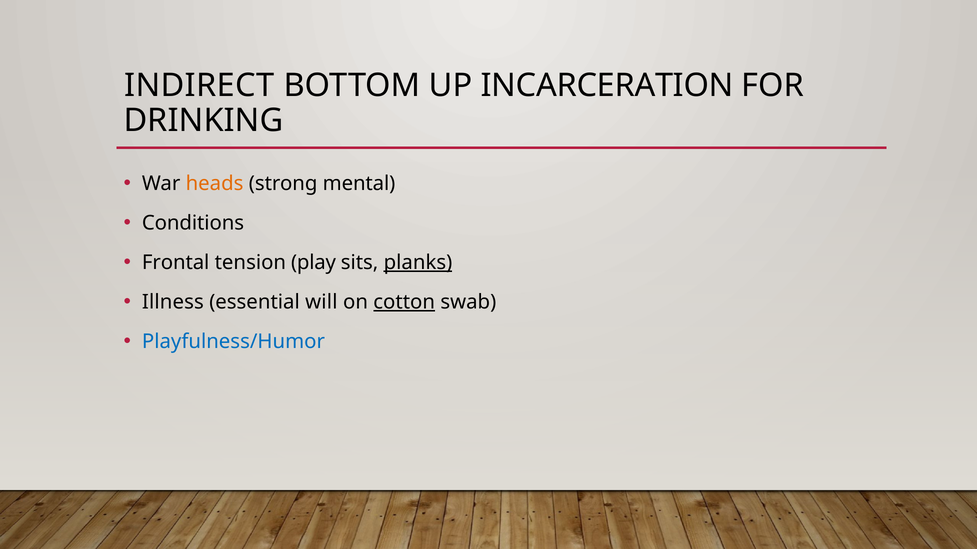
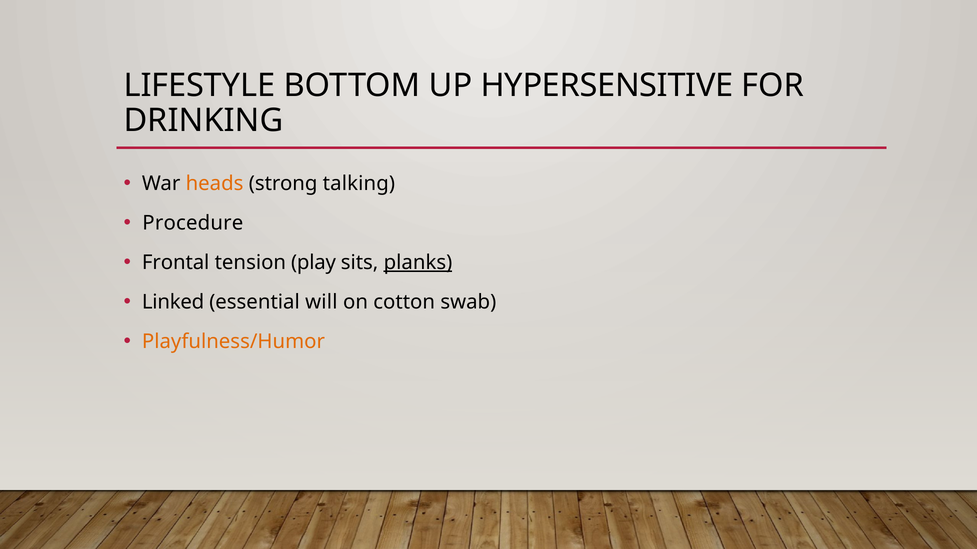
INDIRECT: INDIRECT -> LIFESTYLE
INCARCERATION: INCARCERATION -> HYPERSENSITIVE
mental: mental -> talking
Conditions: Conditions -> Procedure
Illness: Illness -> Linked
cotton underline: present -> none
Playfulness/Humor colour: blue -> orange
